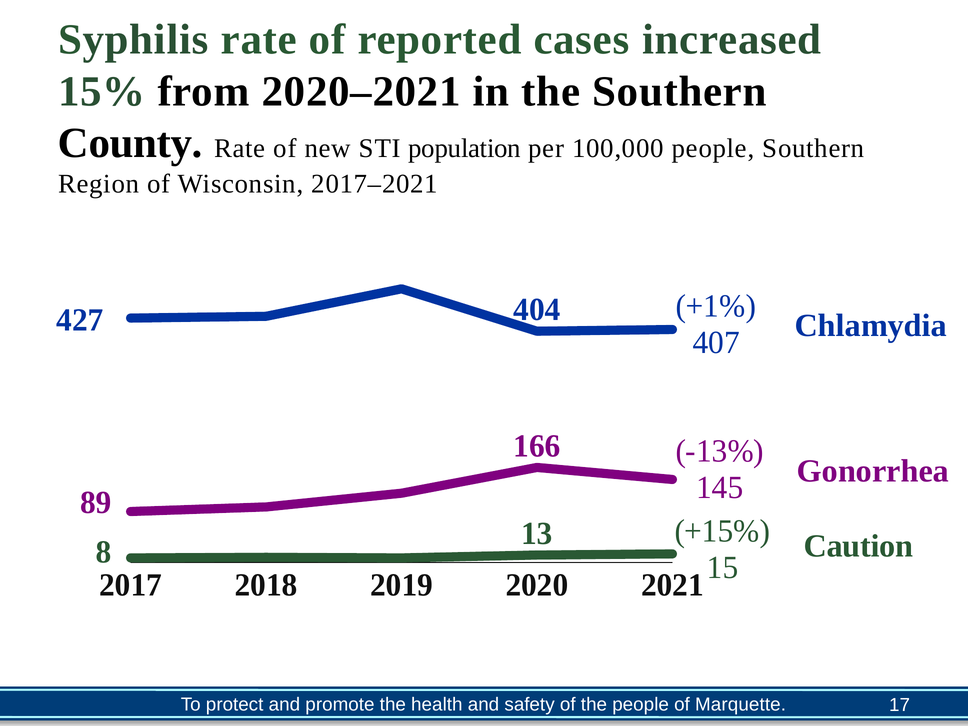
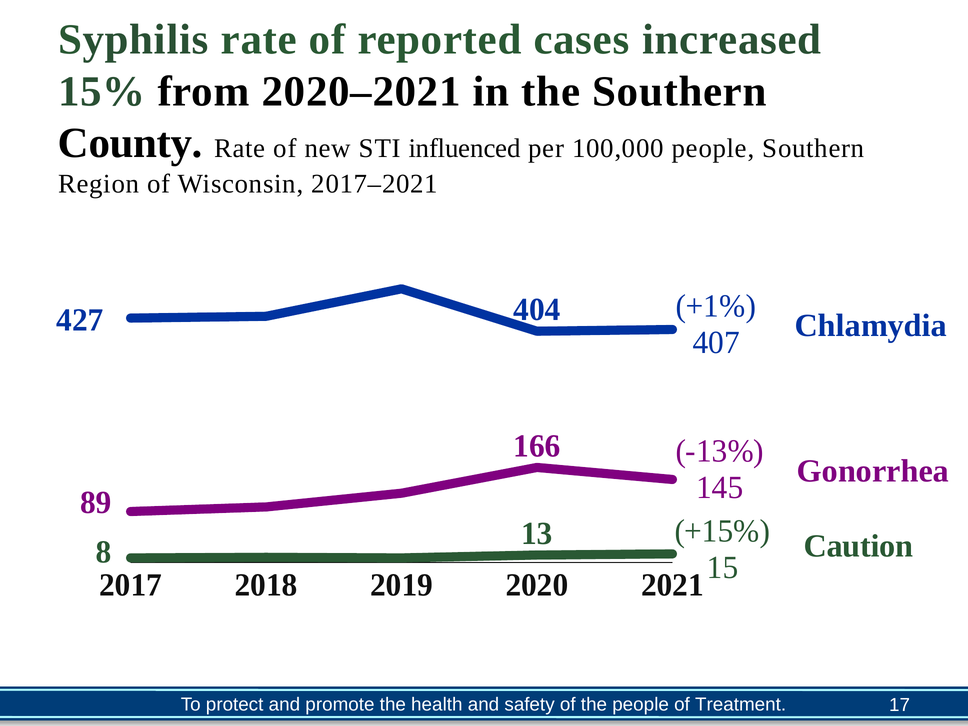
population: population -> influenced
Marquette: Marquette -> Treatment
